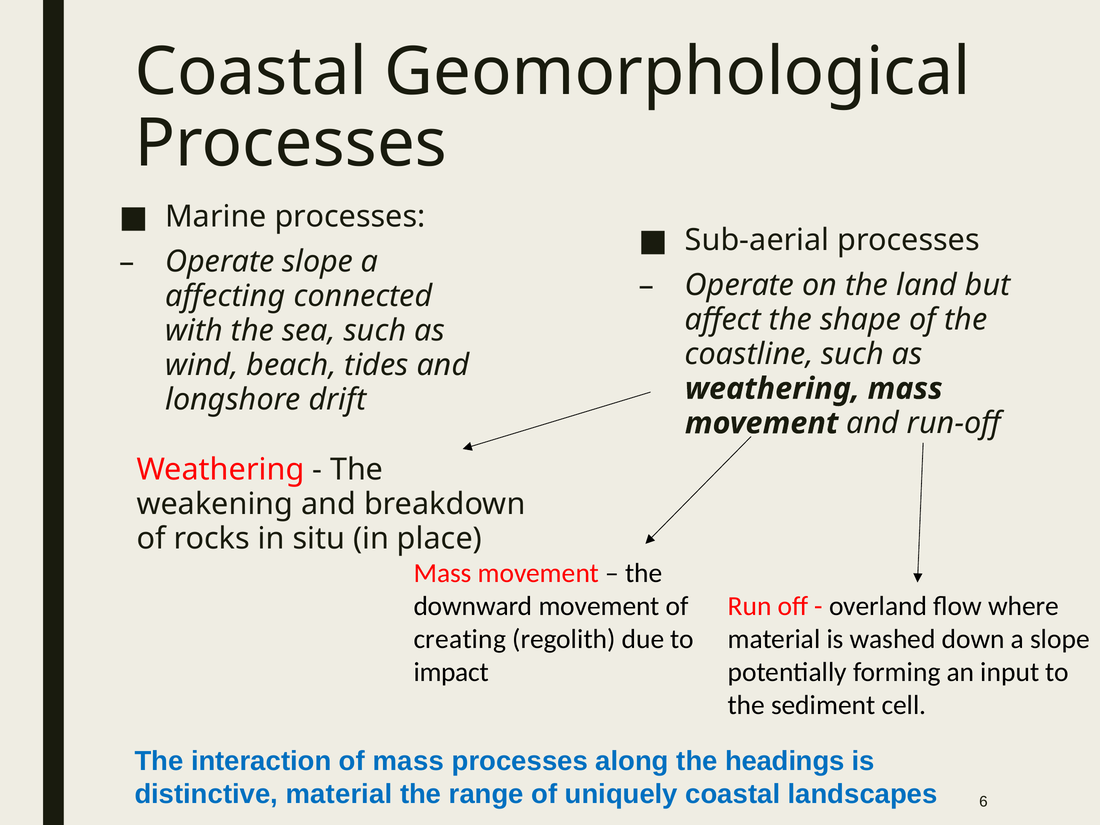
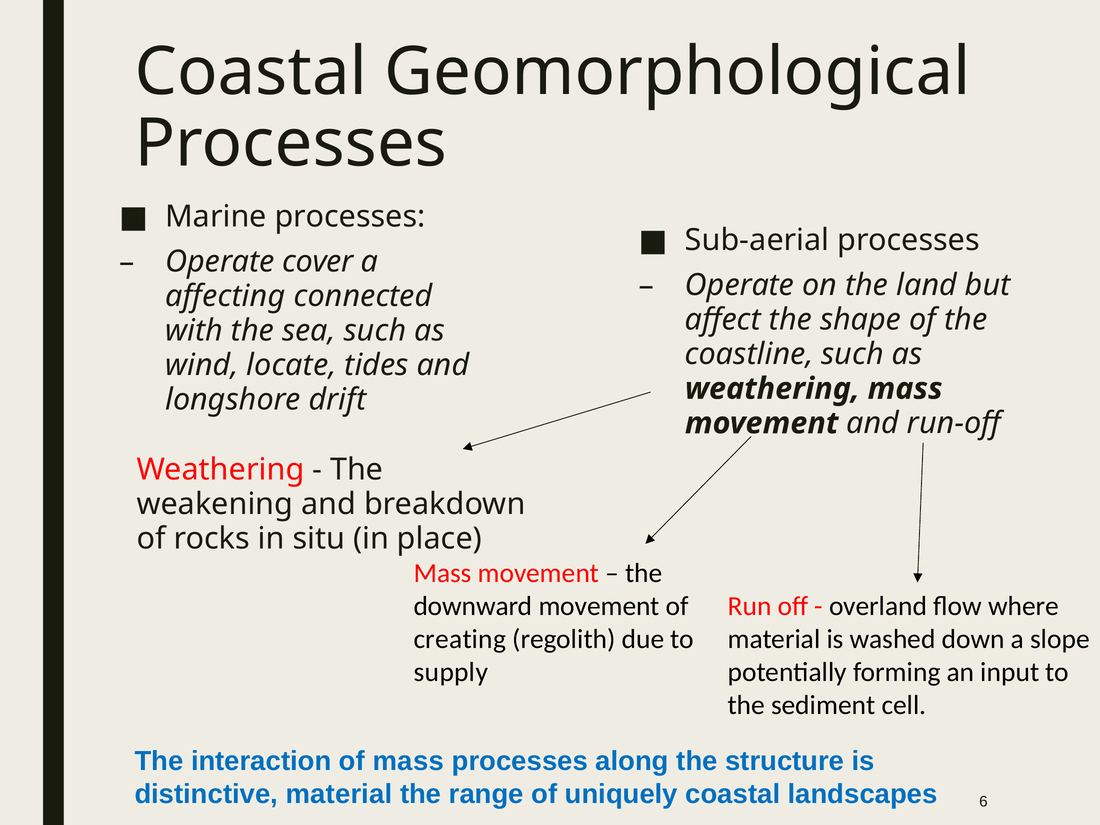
Operate slope: slope -> cover
beach: beach -> locate
impact: impact -> supply
headings: headings -> structure
